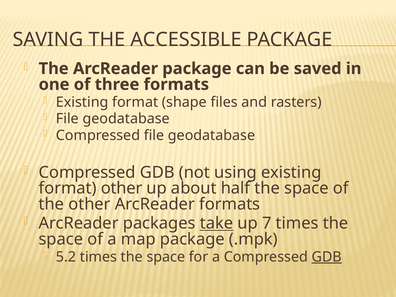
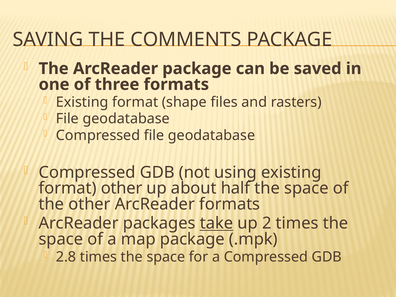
ACCESSIBLE: ACCESSIBLE -> COMMENTS
7: 7 -> 2
5.2: 5.2 -> 2.8
GDB at (327, 257) underline: present -> none
